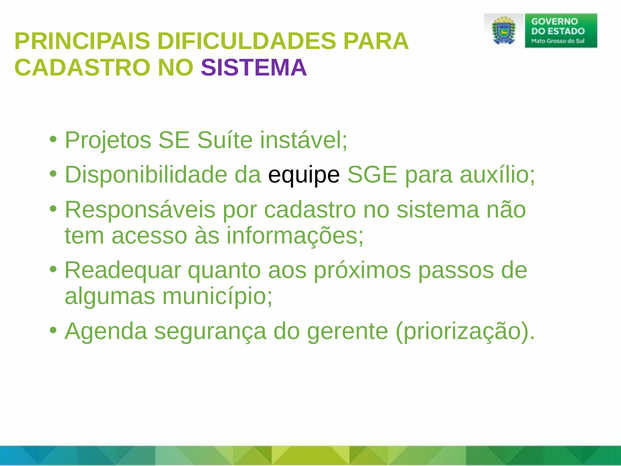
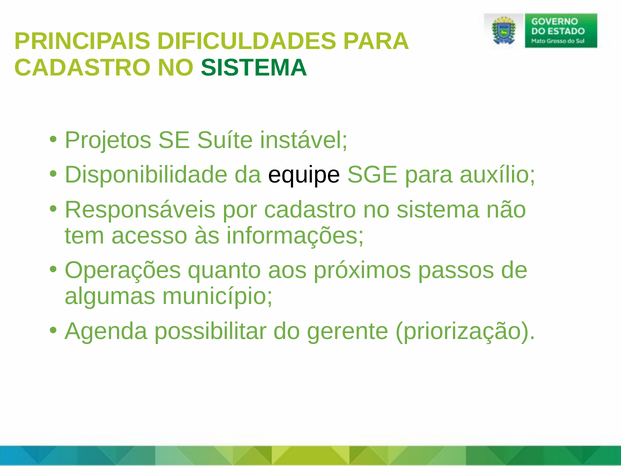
SISTEMA at (254, 68) colour: purple -> green
Readequar: Readequar -> Operações
segurança: segurança -> possibilitar
